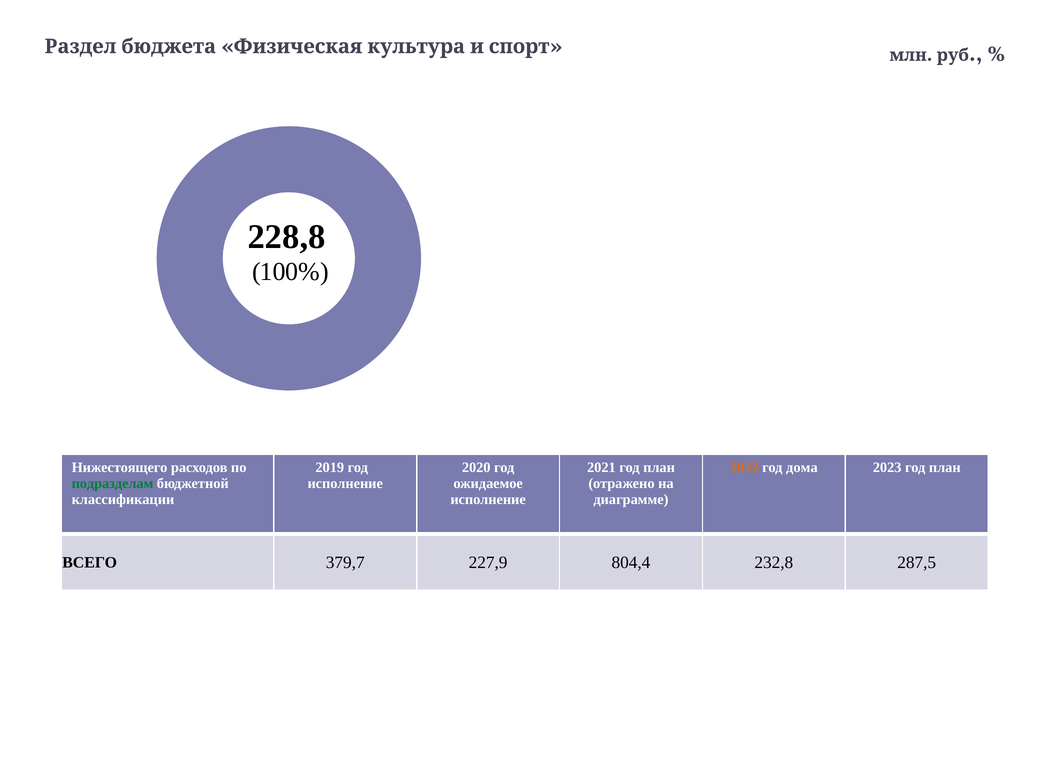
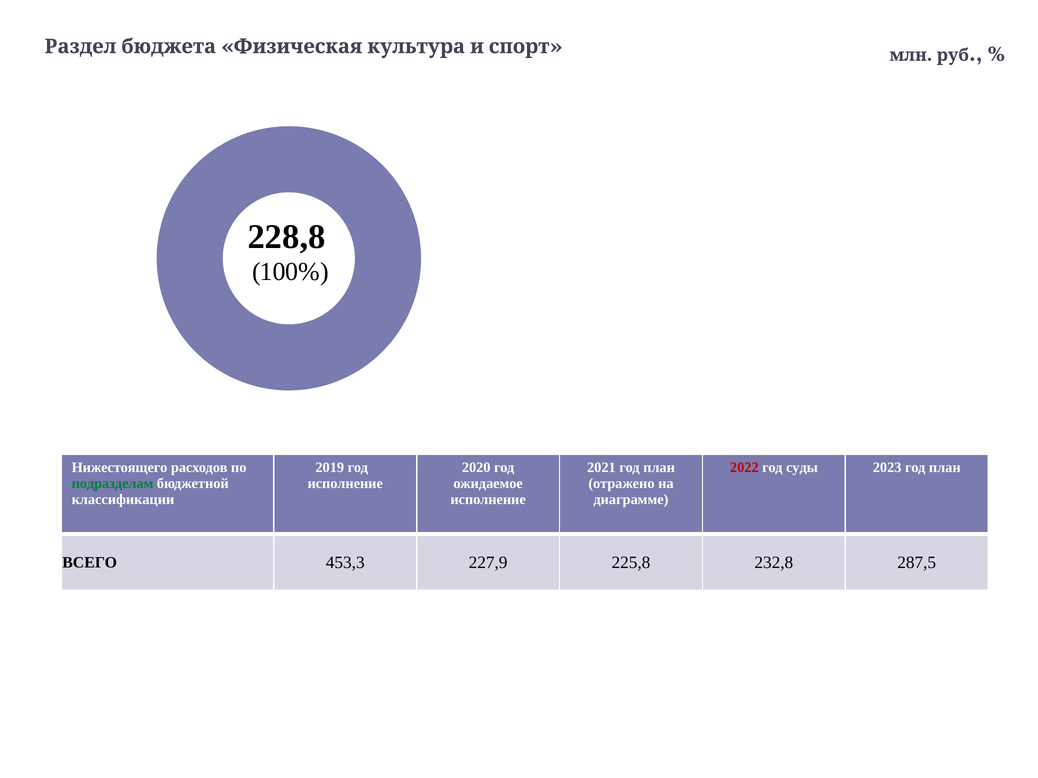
2022 colour: orange -> red
дома: дома -> суды
379,7: 379,7 -> 453,3
804,4: 804,4 -> 225,8
